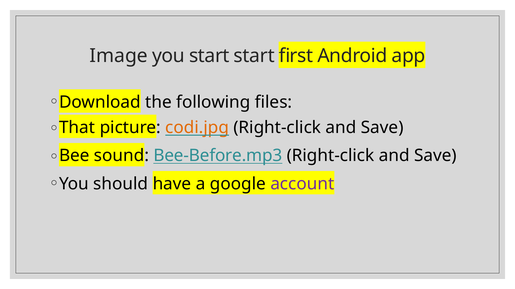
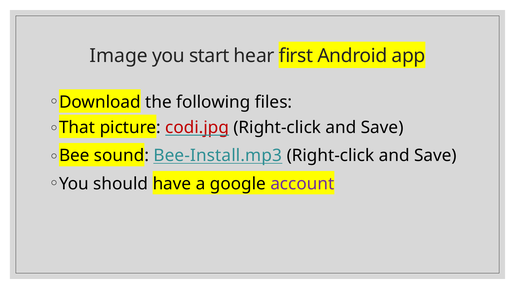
start start: start -> hear
codi.jpg colour: orange -> red
Bee-Before.mp3: Bee-Before.mp3 -> Bee-Install.mp3
